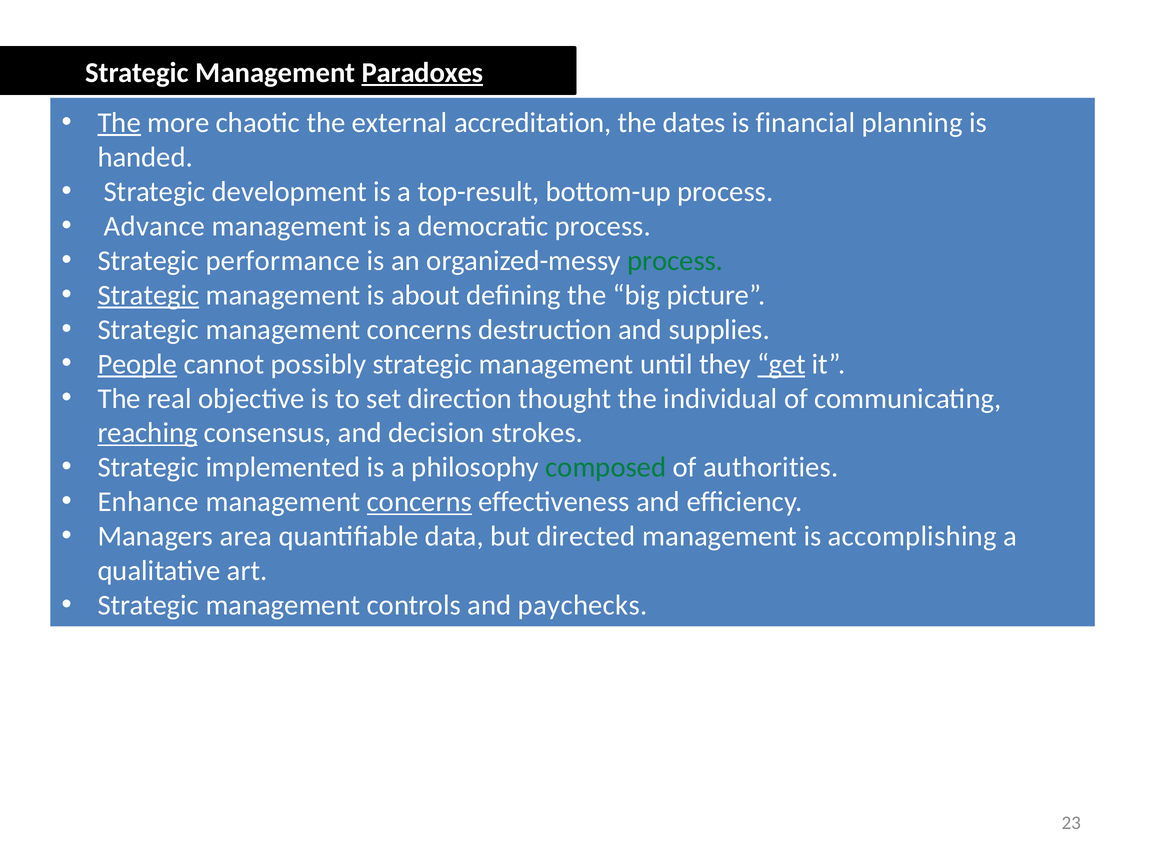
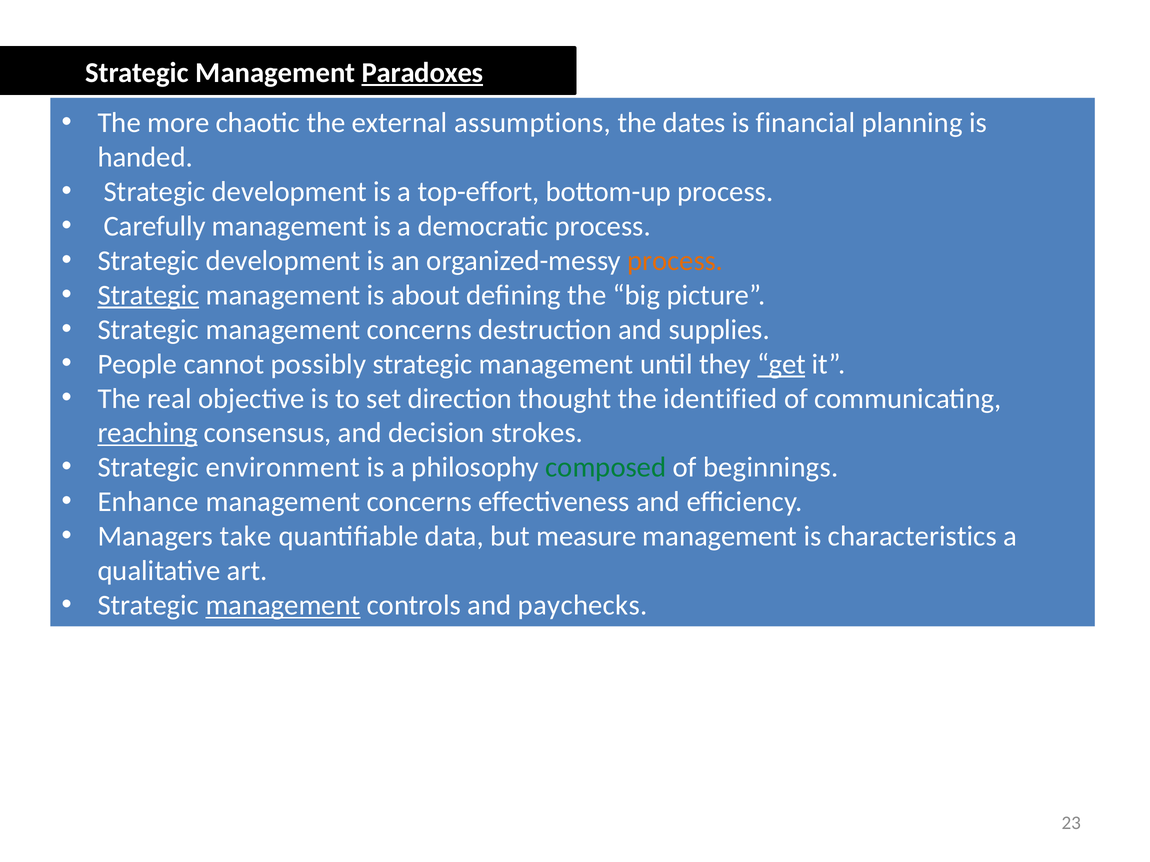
The at (119, 123) underline: present -> none
accreditation: accreditation -> assumptions
top-result: top-result -> top-effort
Advance: Advance -> Carefully
performance at (283, 261): performance -> development
process at (675, 261) colour: green -> orange
People underline: present -> none
individual: individual -> identified
implemented: implemented -> environment
authorities: authorities -> beginnings
concerns at (419, 502) underline: present -> none
area: area -> take
directed: directed -> measure
accomplishing: accomplishing -> characteristics
management at (283, 606) underline: none -> present
